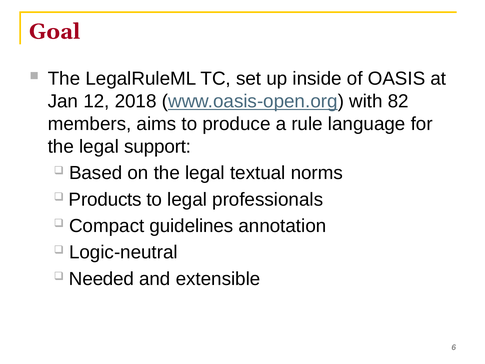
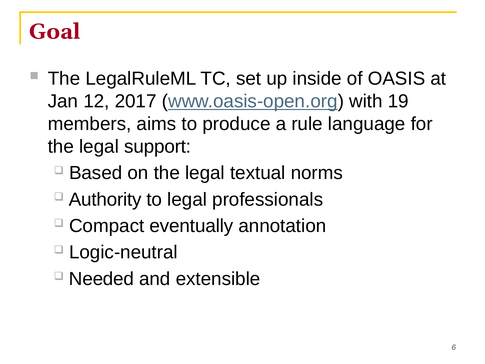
2018: 2018 -> 2017
82: 82 -> 19
Products: Products -> Authority
guidelines: guidelines -> eventually
